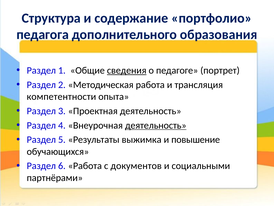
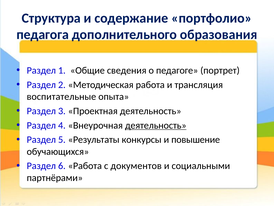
сведения underline: present -> none
компетентности: компетентности -> воспитательные
выжимка: выжимка -> конкурсы
